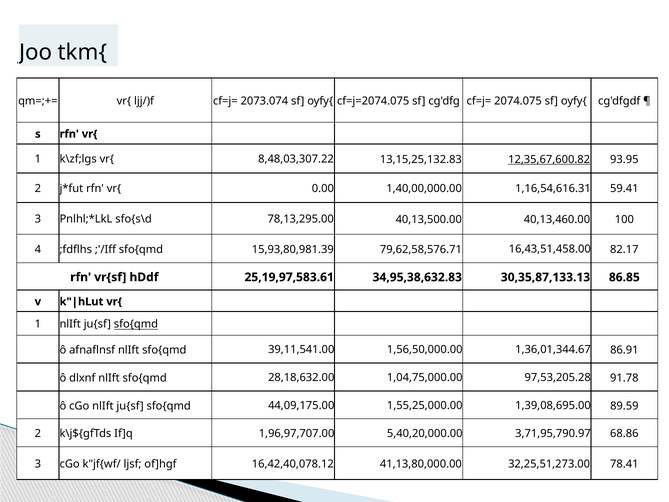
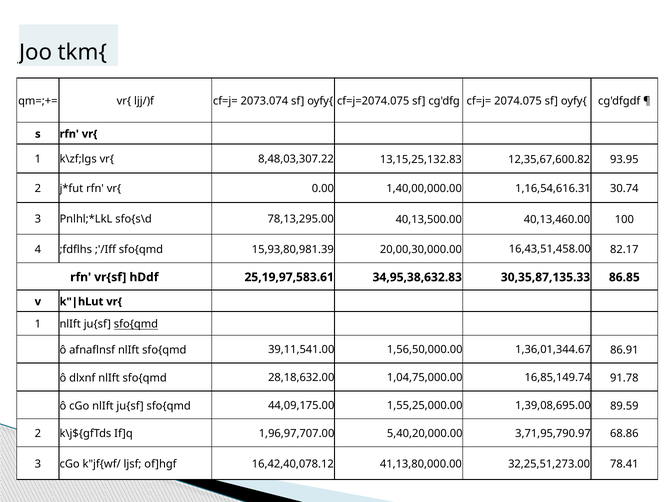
12,35,67,600.82 underline: present -> none
59.41: 59.41 -> 30.74
79,62,58,576.71: 79,62,58,576.71 -> 20,00,30,000.00
30,35,87,133.13: 30,35,87,133.13 -> 30,35,87,135.33
97,53,205.28: 97,53,205.28 -> 16,85,149.74
